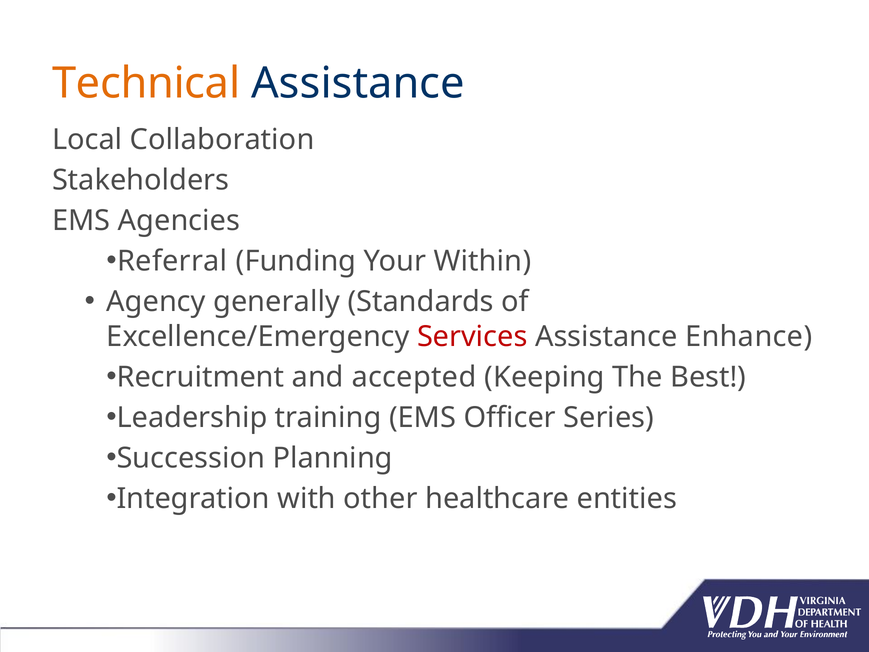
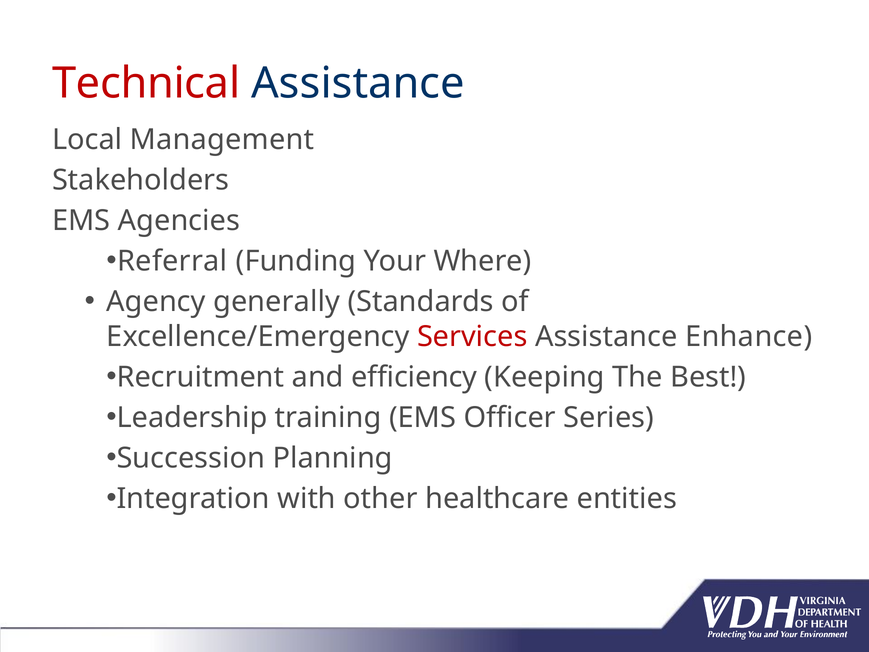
Technical colour: orange -> red
Collaboration: Collaboration -> Management
Within: Within -> Where
accepted: accepted -> efficiency
